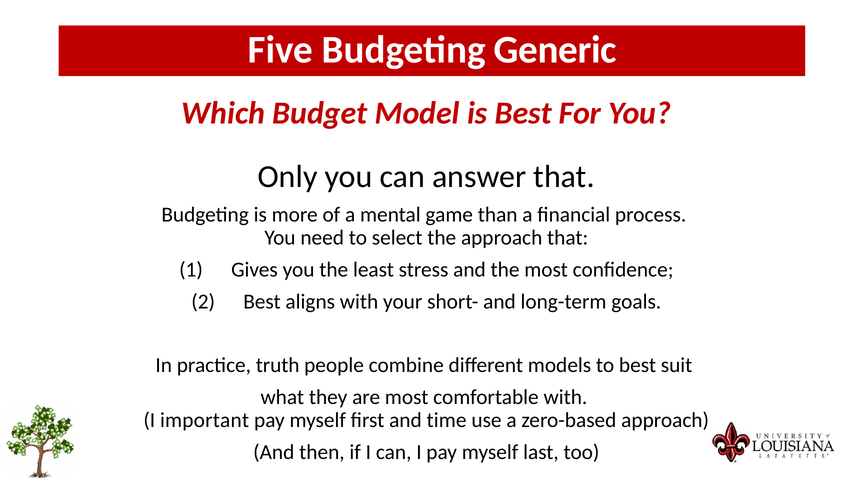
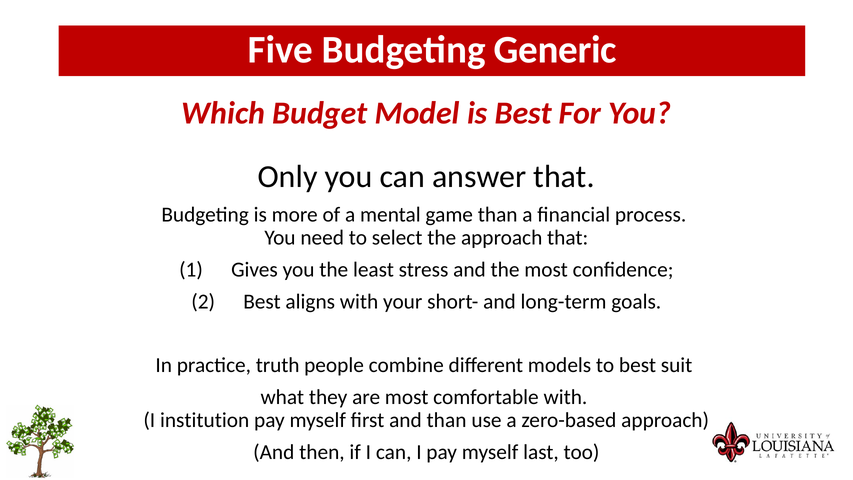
important: important -> institution
and time: time -> than
